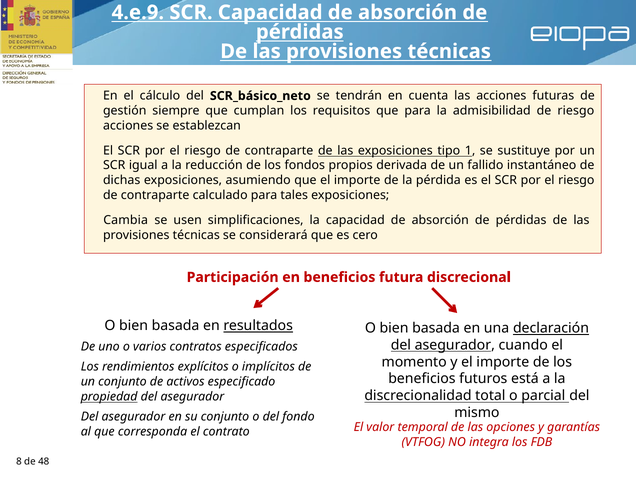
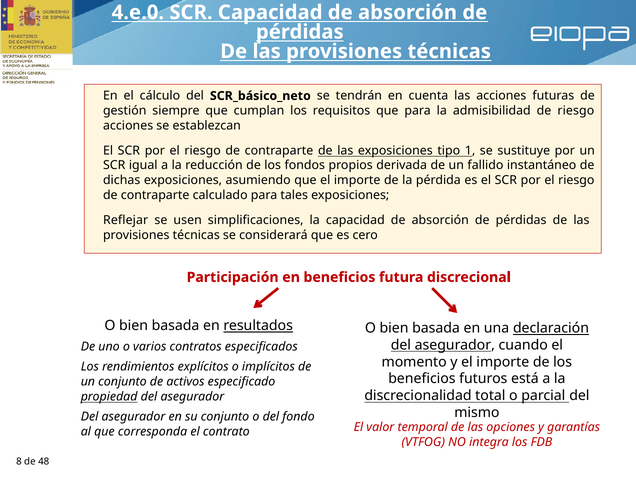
4.e.9: 4.e.9 -> 4.e.0
Cambia: Cambia -> Reflejar
